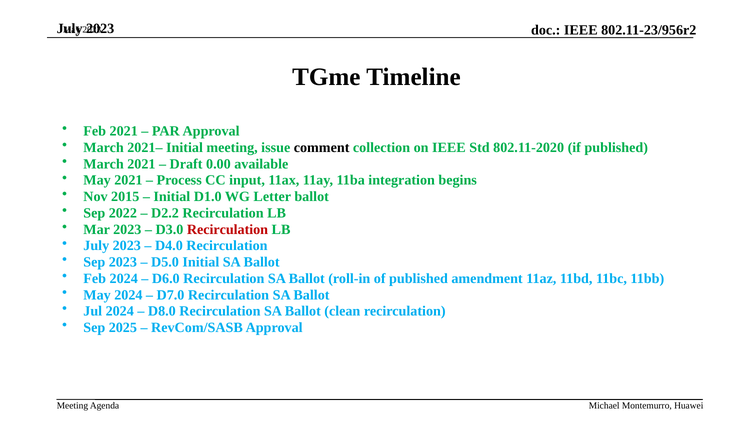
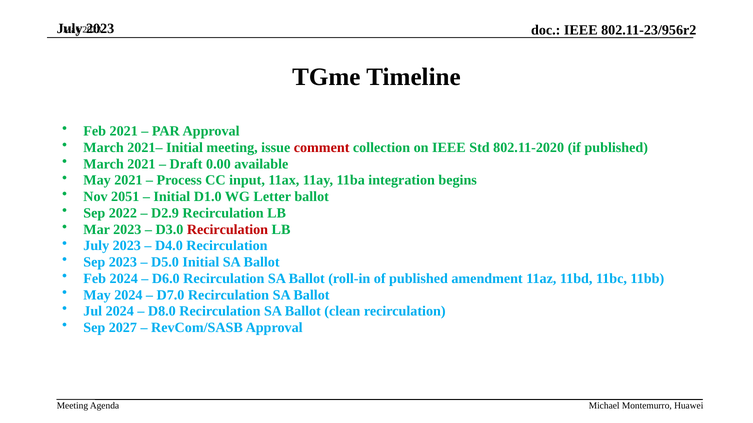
comment colour: black -> red
2015: 2015 -> 2051
D2.2: D2.2 -> D2.9
2025: 2025 -> 2027
